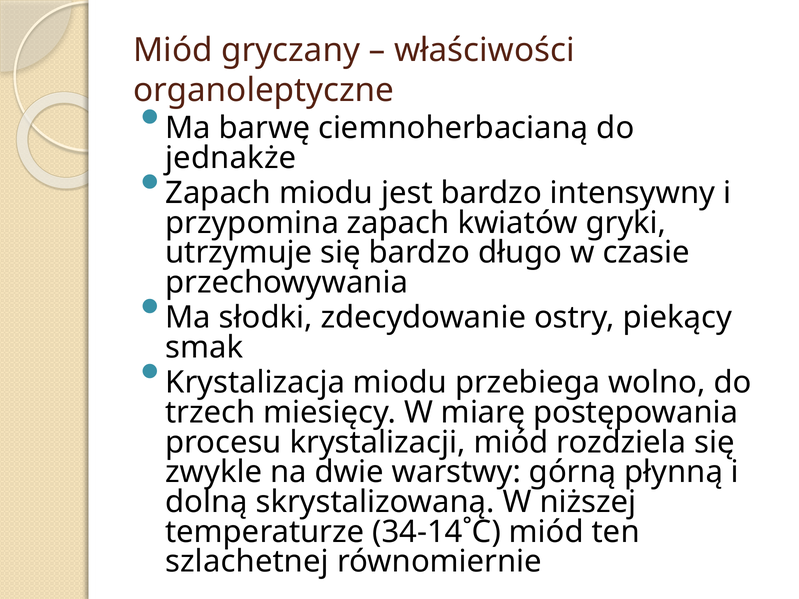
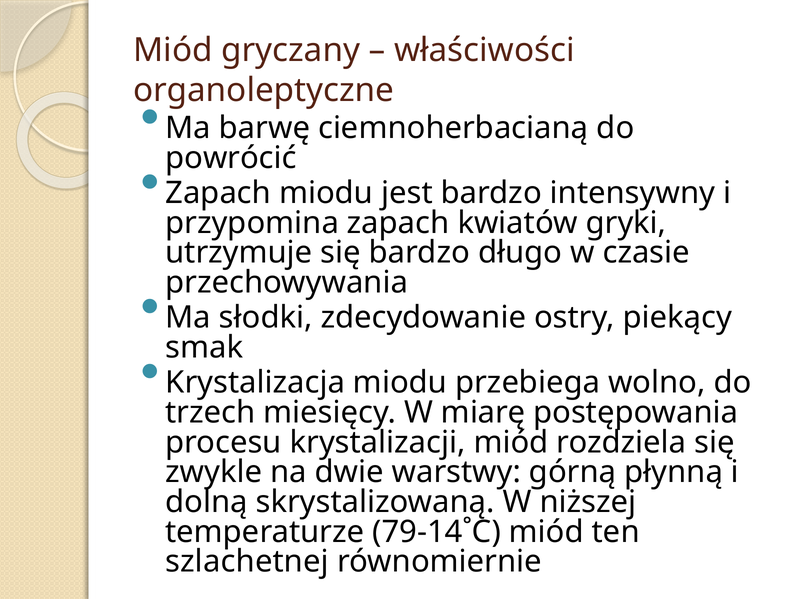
jednakże: jednakże -> powrócić
34-14˚C: 34-14˚C -> 79-14˚C
